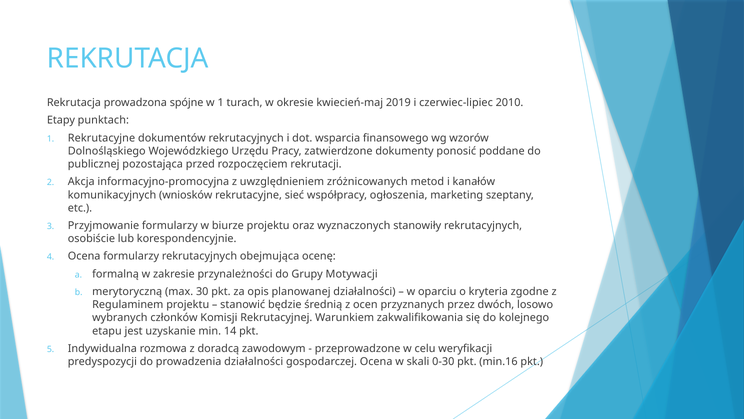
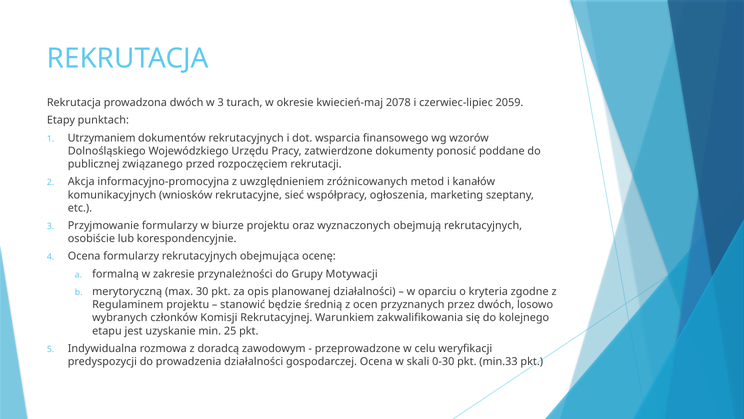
prowadzona spójne: spójne -> dwóch
w 1: 1 -> 3
2019: 2019 -> 2078
2010: 2010 -> 2059
Rekrutacyjne at (101, 138): Rekrutacyjne -> Utrzymaniem
pozostająca: pozostająca -> związanego
stanowiły: stanowiły -> obejmują
14: 14 -> 25
min.16: min.16 -> min.33
